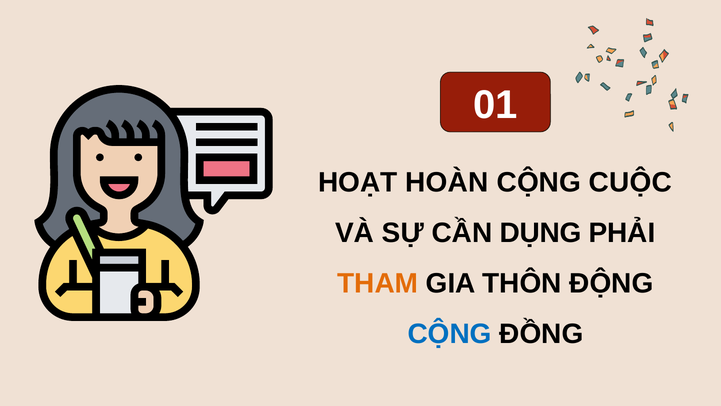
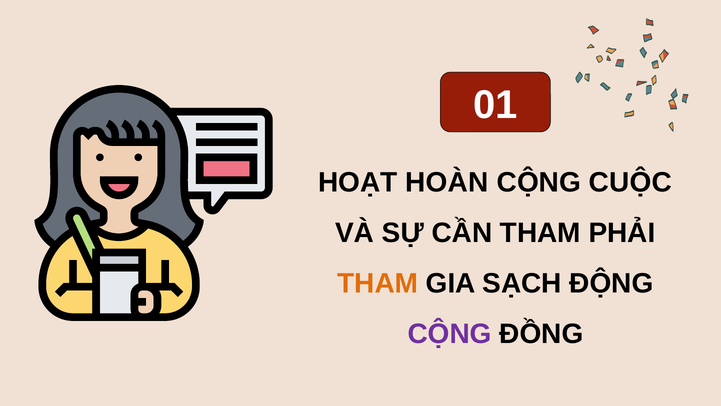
CẦN DỤNG: DỤNG -> THAM
THÔN: THÔN -> SẠCH
CỘNG at (450, 334) colour: blue -> purple
